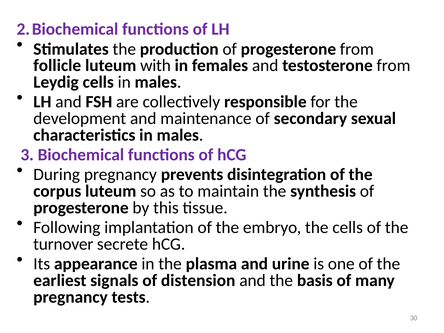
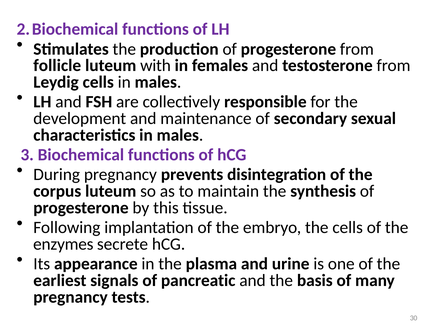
turnover: turnover -> enzymes
distension: distension -> pancreatic
